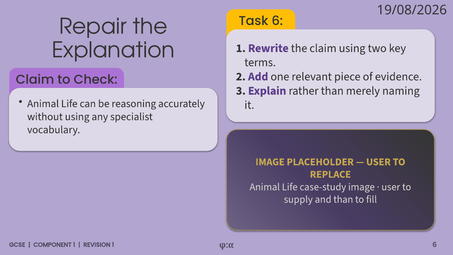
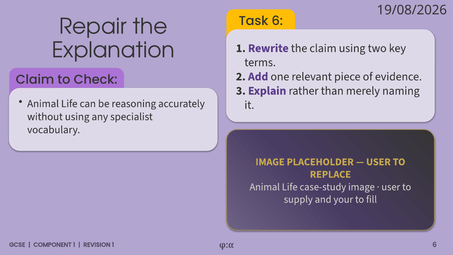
and than: than -> your
